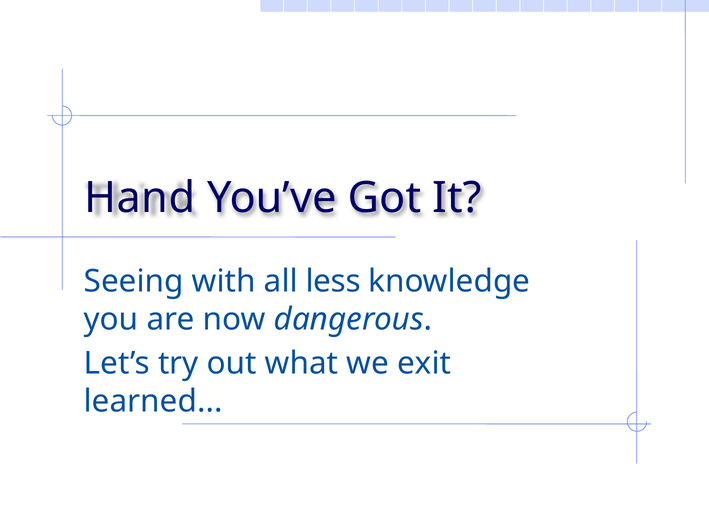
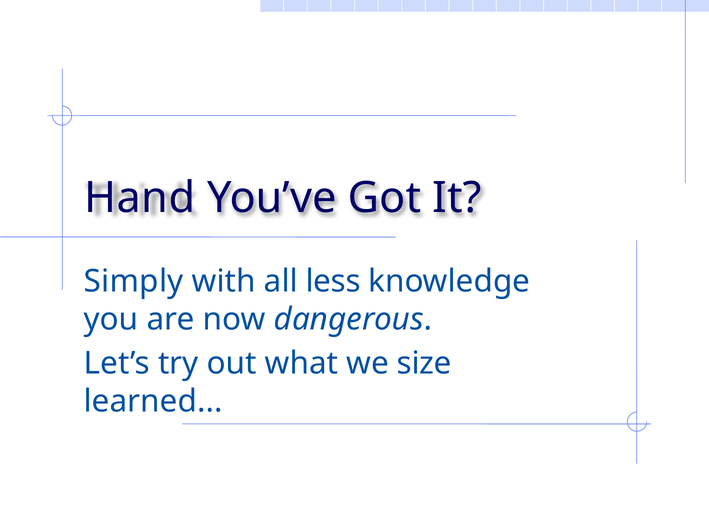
Seeing: Seeing -> Simply
exit: exit -> size
